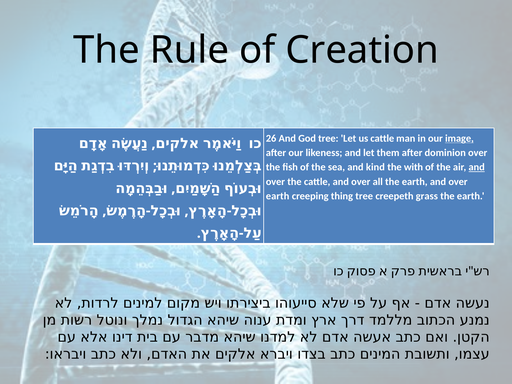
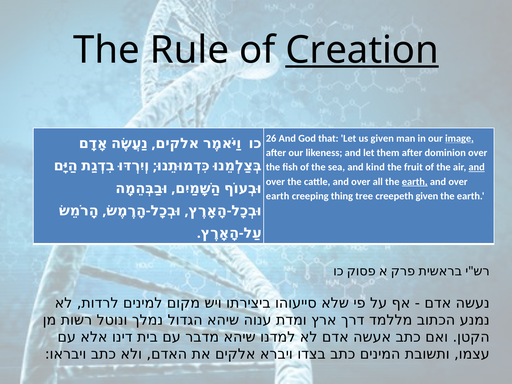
Creation underline: none -> present
God tree: tree -> that
us cattle: cattle -> given
with: with -> fruit
earth at (415, 182) underline: none -> present
creepeth grass: grass -> given
